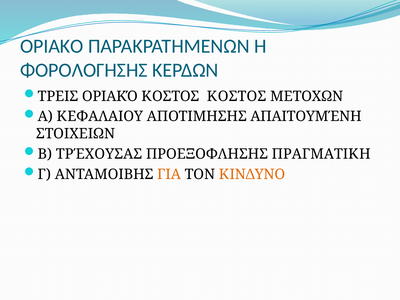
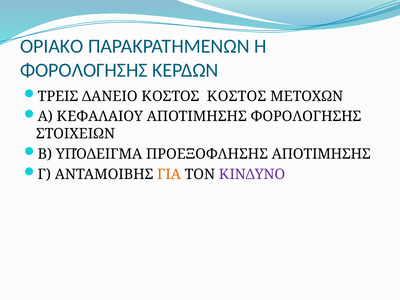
ΟΡΙΑΚΌ: ΟΡΙΑΚΌ -> ΔΑΝΕΙΟ
ΑΠΟΤΙΜΗΣΗΣ ΑΠΑΙΤΟΥΜΈΝΗ: ΑΠΑΙΤΟΥΜΈΝΗ -> ΦΟΡΟΛΟΓΗΣΗΣ
ΤΡΈΧΟΥΣΑΣ: ΤΡΈΧΟΥΣΑΣ -> ΥΠΌΔΕΙΓΜΑ
ΠΡΟΕΞΟΦΛΗΣΗΣ ΠΡΑΓΜΑΤΙΚΗ: ΠΡΑΓΜΑΤΙΚΗ -> ΑΠΟΤΙΜΗΣΗΣ
ΚΙΝΔΥΝΟ colour: orange -> purple
